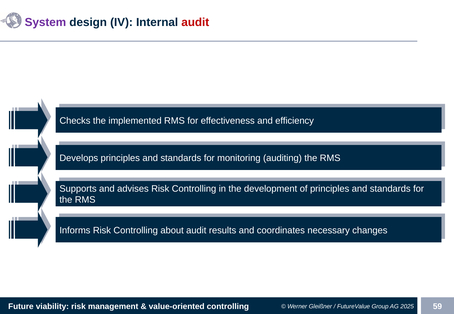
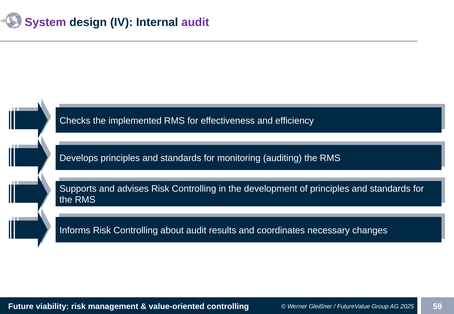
audit at (195, 22) colour: red -> purple
